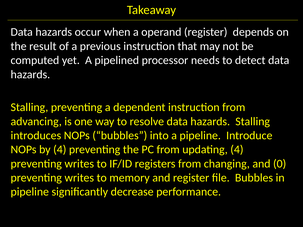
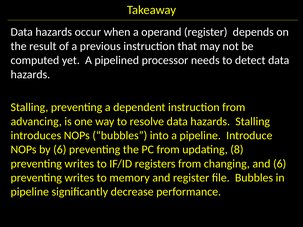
by 4: 4 -> 6
updating 4: 4 -> 8
and 0: 0 -> 6
